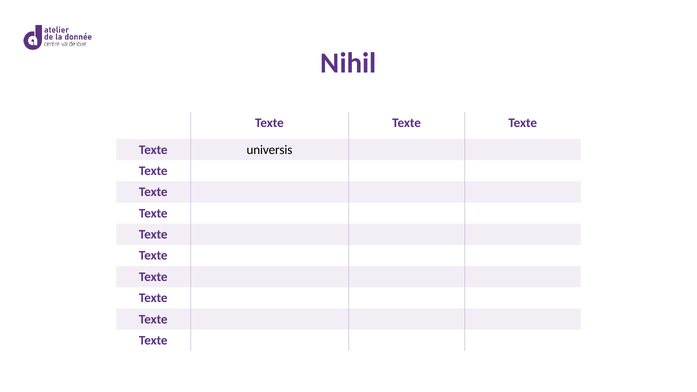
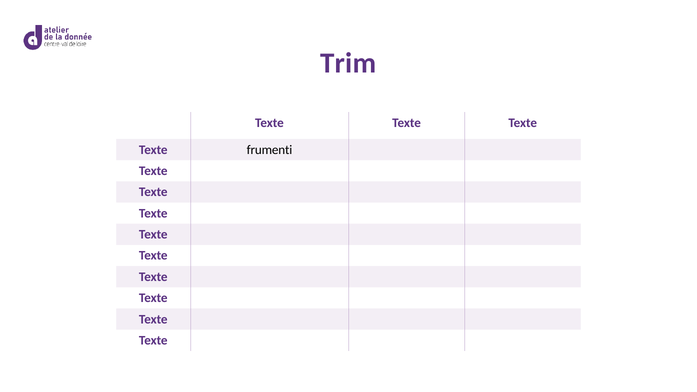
Nihil: Nihil -> Trim
universis: universis -> frumenti
